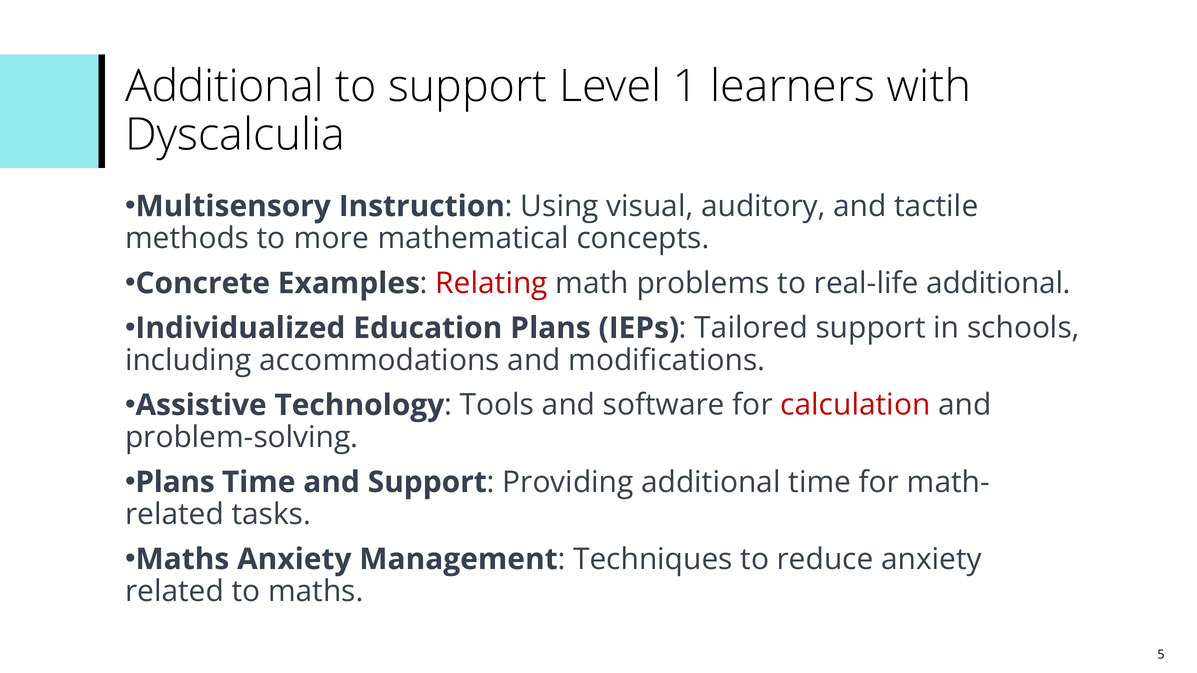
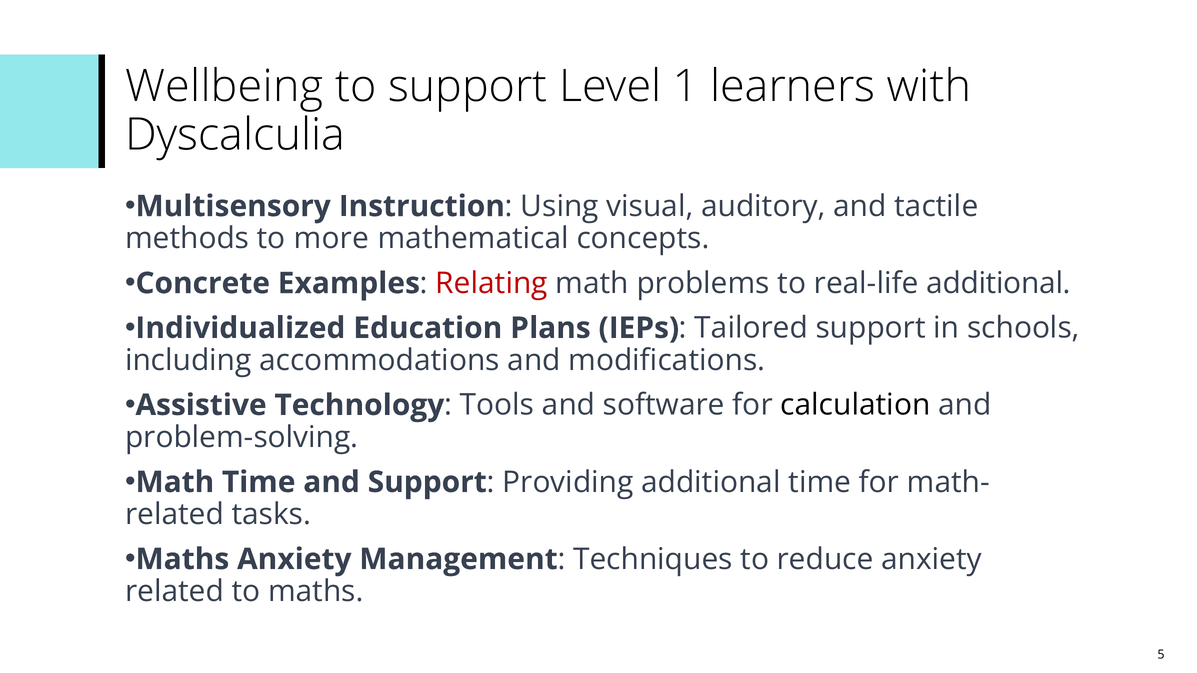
Additional at (224, 87): Additional -> Wellbeing
calculation colour: red -> black
Plans at (175, 482): Plans -> Math
